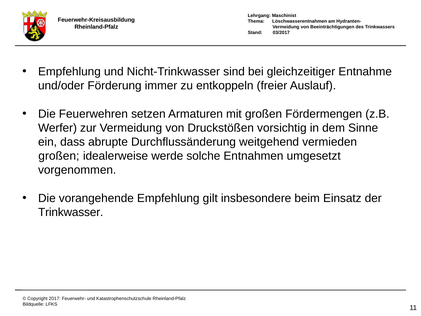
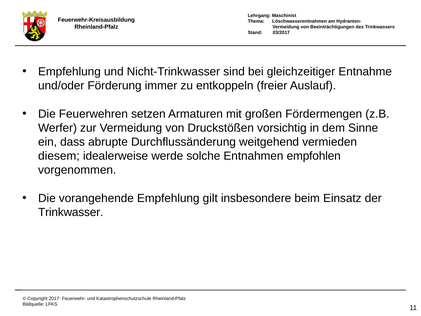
großen at (59, 156): großen -> diesem
umgesetzt: umgesetzt -> empfohlen
